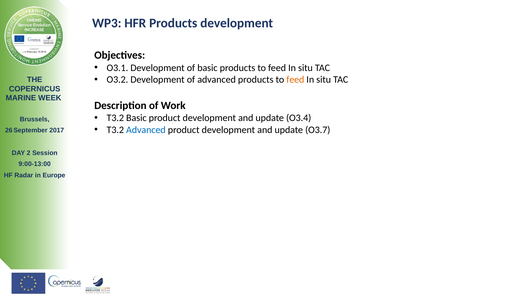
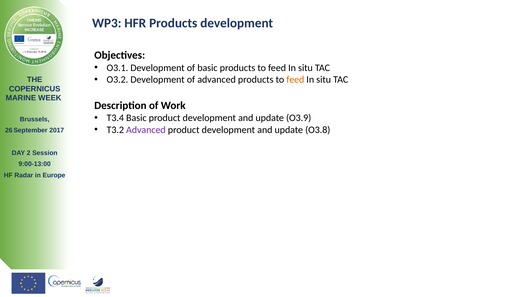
T3.2 at (115, 118): T3.2 -> T3.4
O3.4: O3.4 -> O3.9
Advanced at (146, 130) colour: blue -> purple
O3.7: O3.7 -> O3.8
